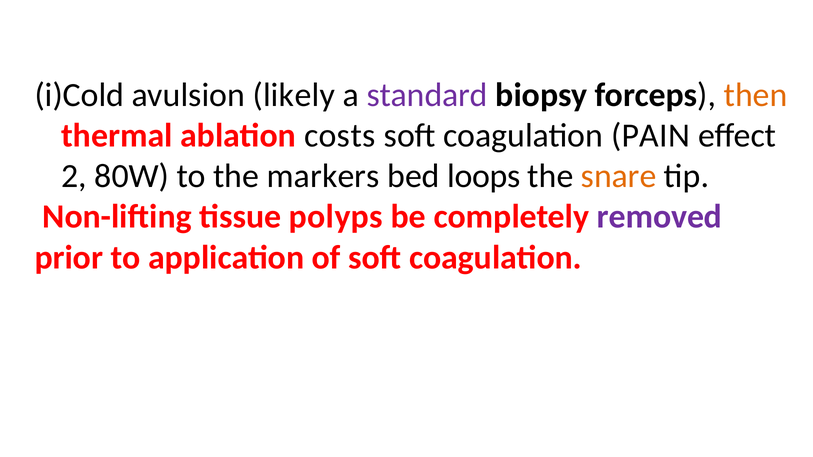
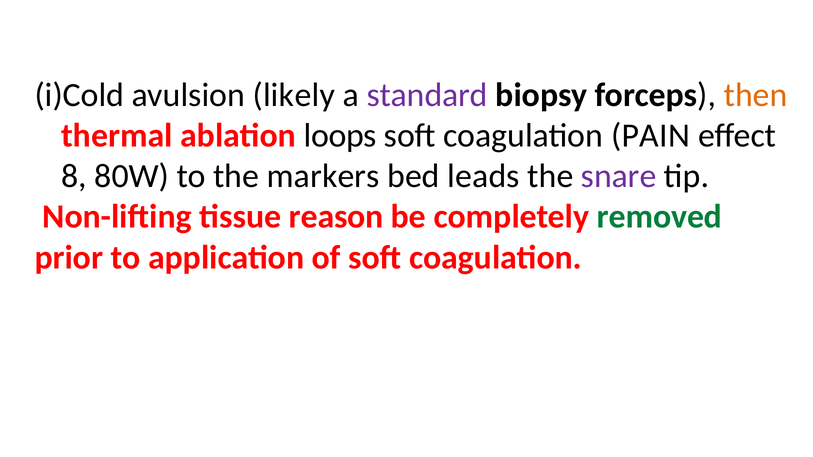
costs: costs -> loops
2: 2 -> 8
loops: loops -> leads
snare colour: orange -> purple
polyps: polyps -> reason
removed colour: purple -> green
